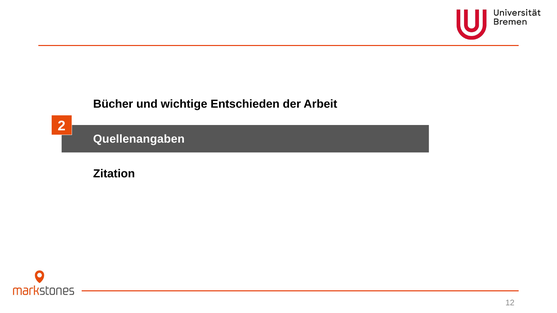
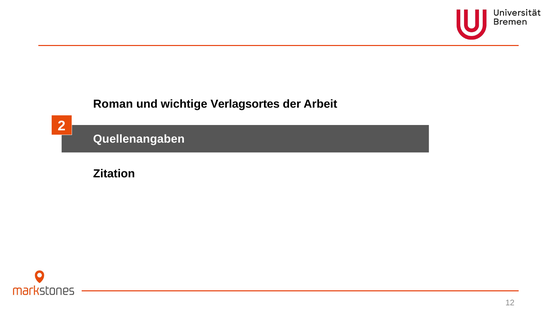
Bücher: Bücher -> Roman
Entschieden: Entschieden -> Verlagsortes
